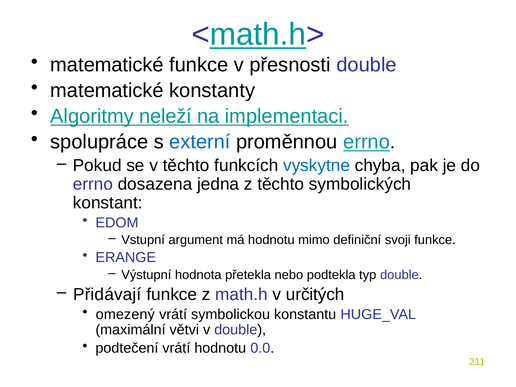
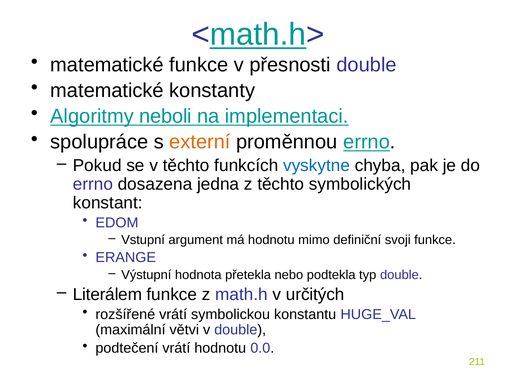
neleží: neleží -> neboli
externí colour: blue -> orange
Přidávají: Přidávají -> Literálem
omezený: omezený -> rozšířené
